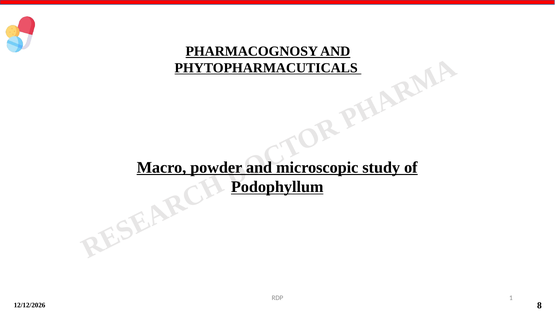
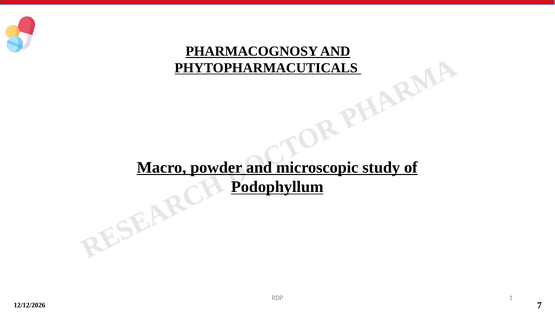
8: 8 -> 7
